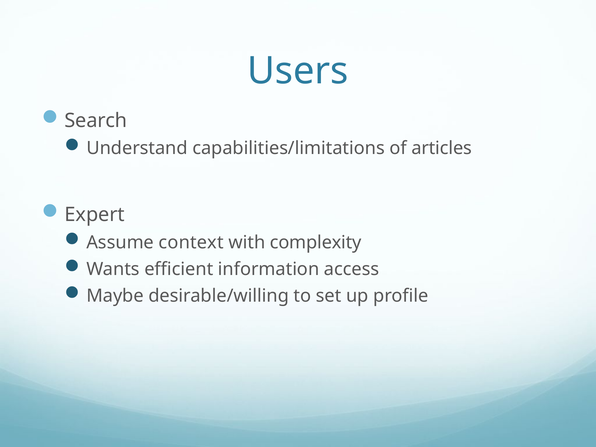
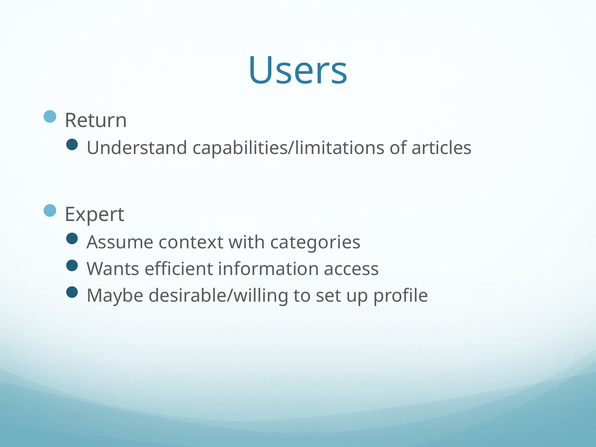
Search: Search -> Return
complexity: complexity -> categories
